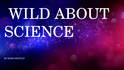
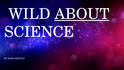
ABOUT underline: none -> present
